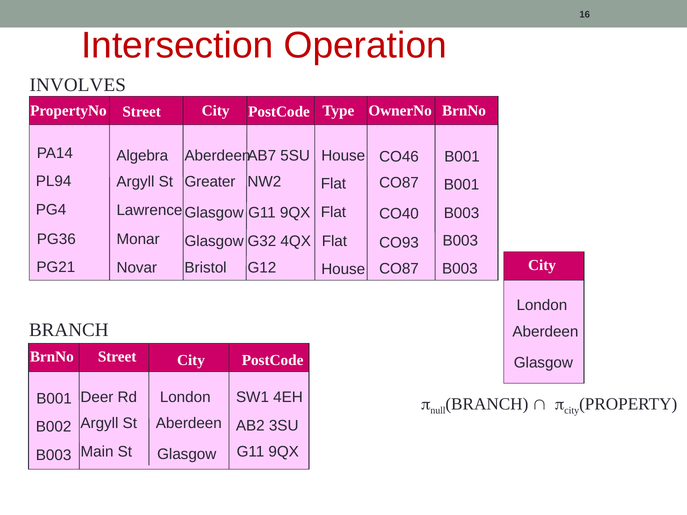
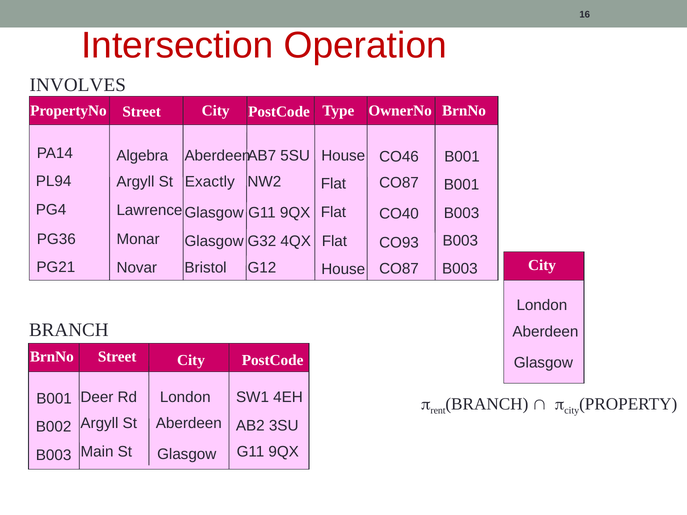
Greater: Greater -> Exactly
null: null -> rent
